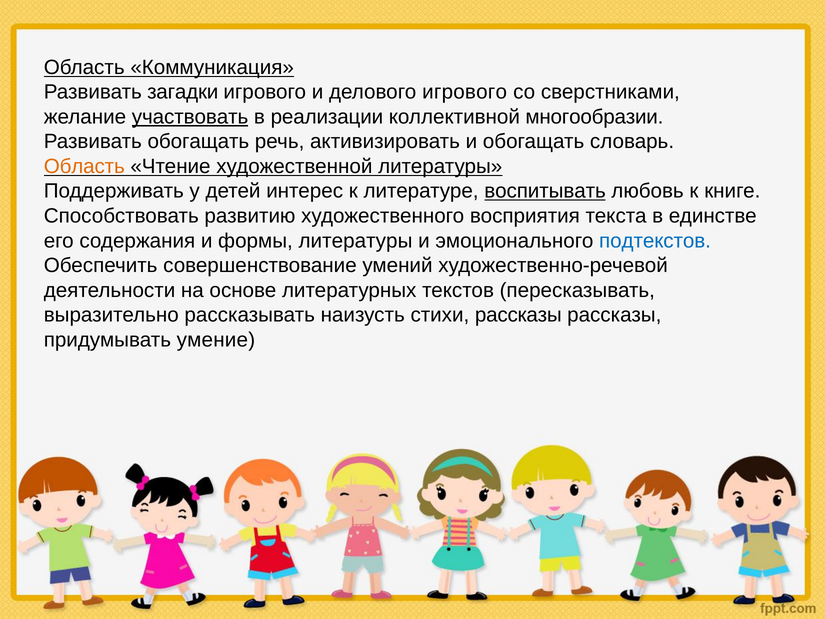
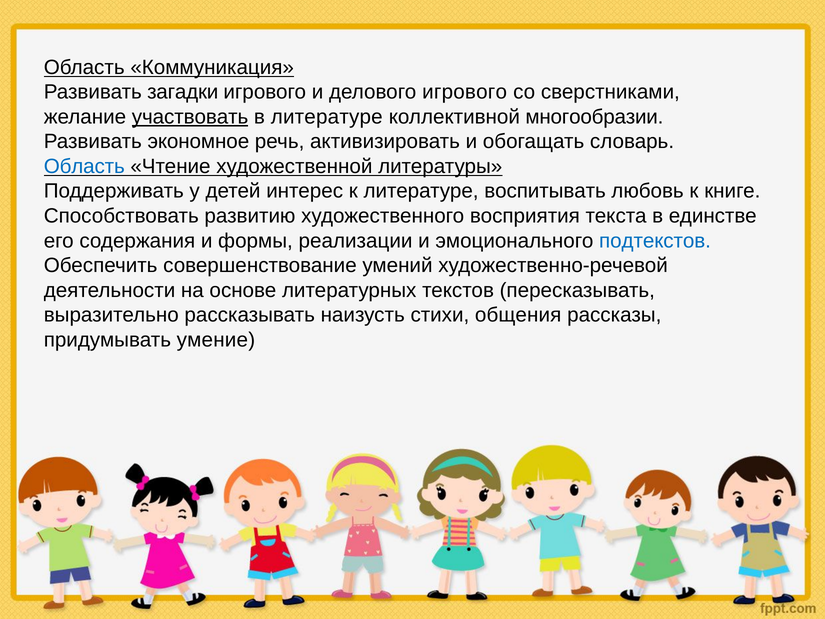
в реализации: реализации -> литературе
Развивать обогащать: обогащать -> экономное
Область at (84, 166) colour: orange -> blue
воспитывать underline: present -> none
формы литературы: литературы -> реализации
стихи рассказы: рассказы -> общения
